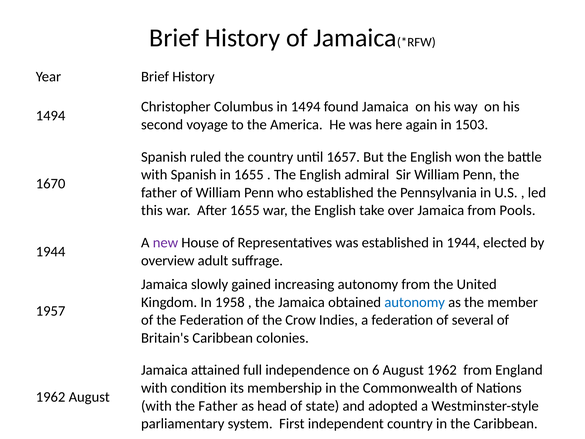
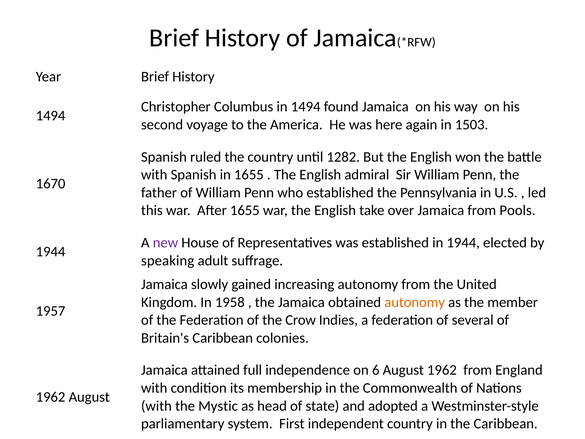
1657: 1657 -> 1282
overview: overview -> speaking
autonomy at (415, 302) colour: blue -> orange
with the Father: Father -> Mystic
